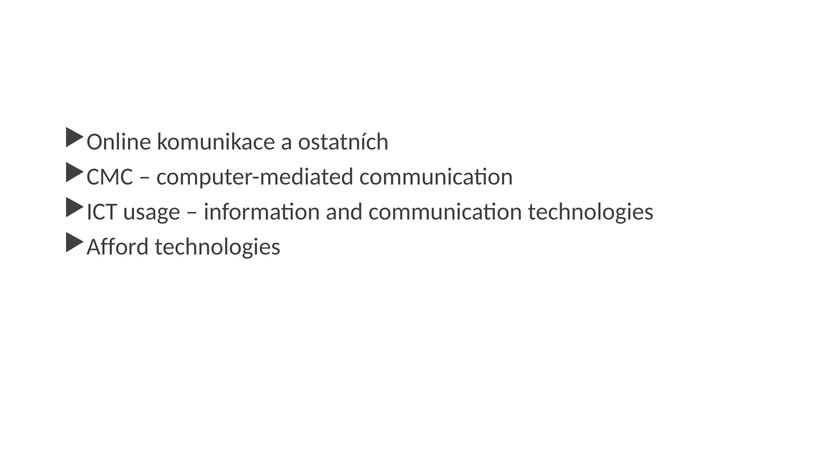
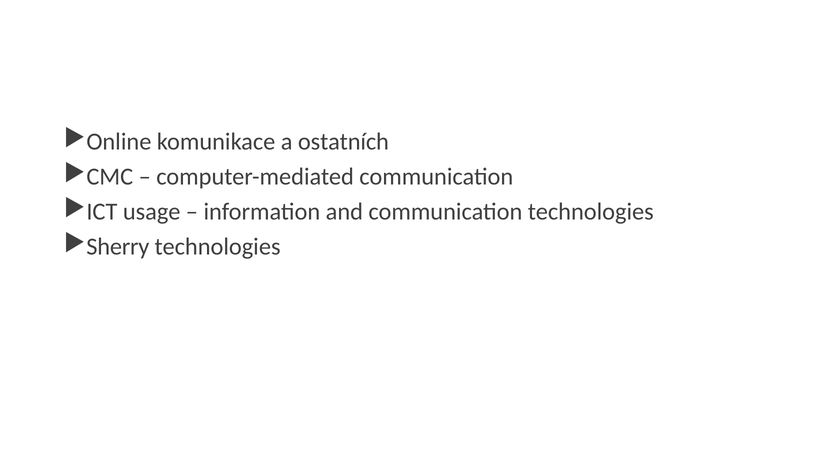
Afford: Afford -> Sherry
